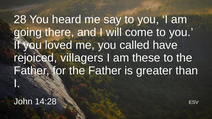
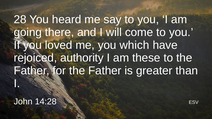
called: called -> which
villagers: villagers -> authority
